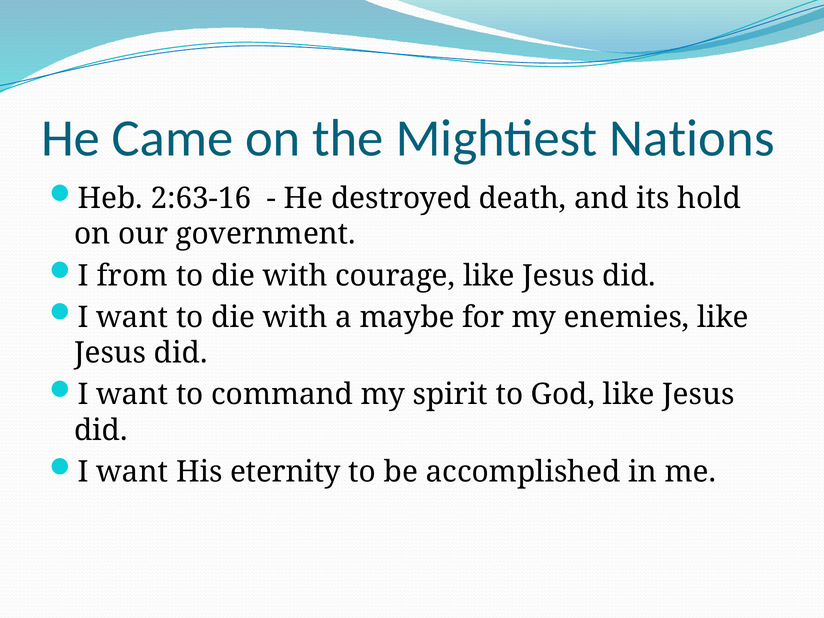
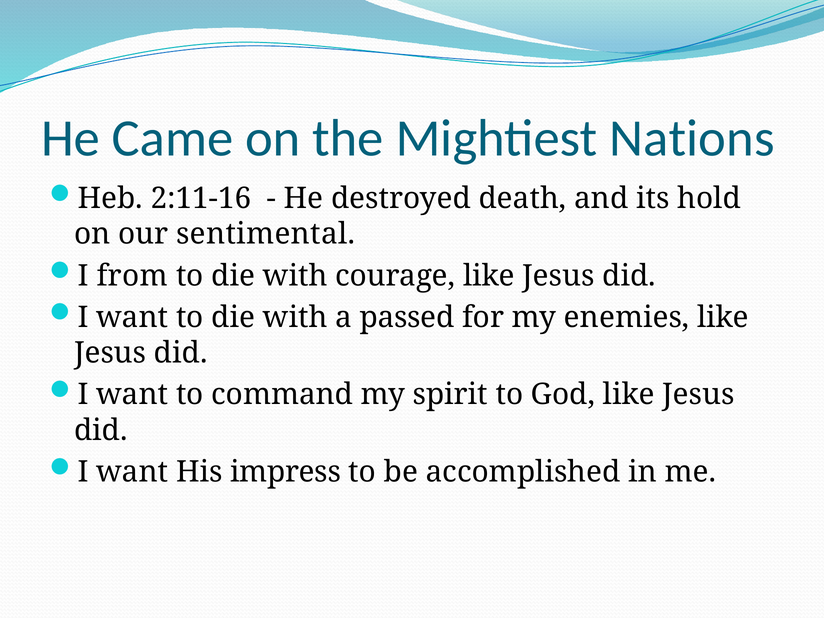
2:63-16: 2:63-16 -> 2:11-16
government: government -> sentimental
maybe: maybe -> passed
eternity: eternity -> impress
